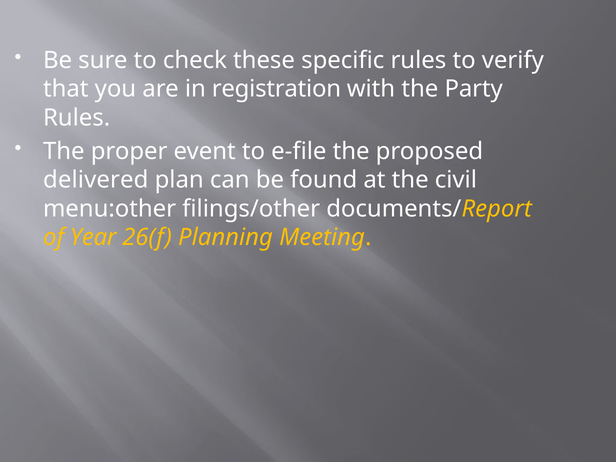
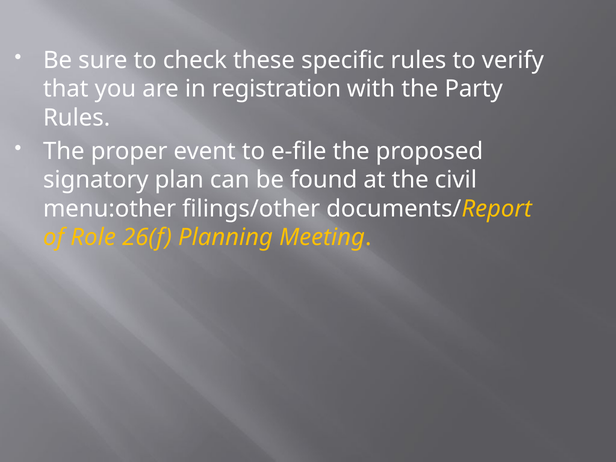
delivered: delivered -> signatory
Year: Year -> Role
